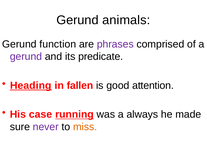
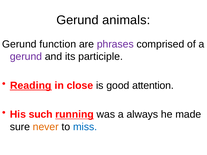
predicate: predicate -> participle
Heading: Heading -> Reading
fallen: fallen -> close
case: case -> such
never colour: purple -> orange
miss colour: orange -> blue
